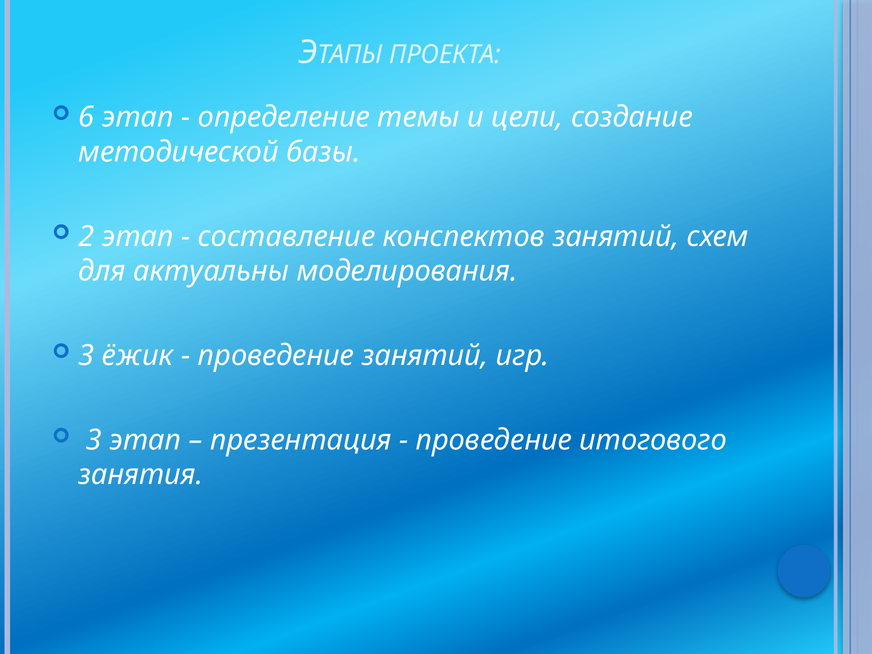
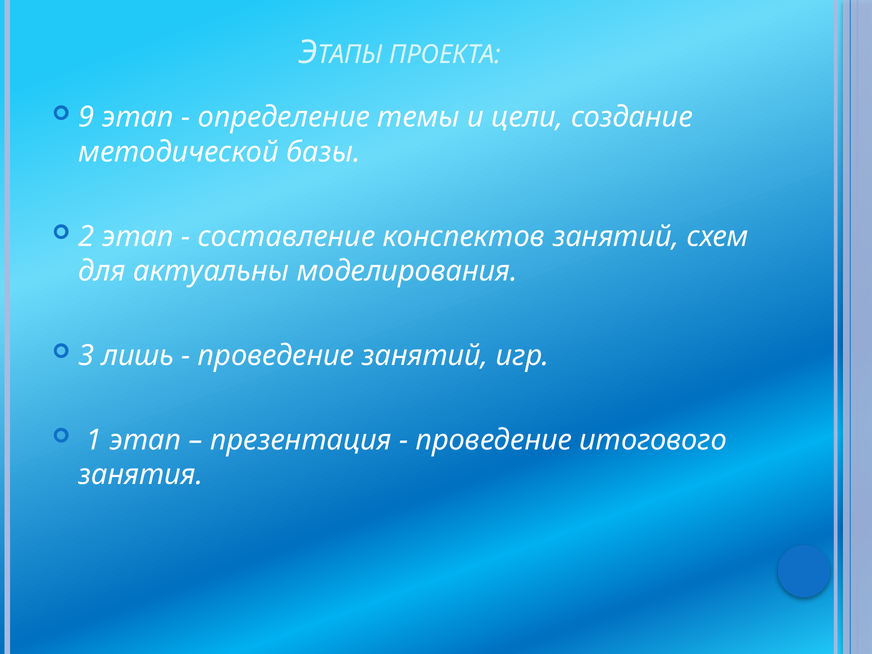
6: 6 -> 9
ёжик: ёжик -> лишь
3 at (94, 440): 3 -> 1
